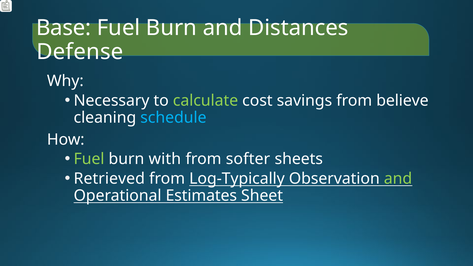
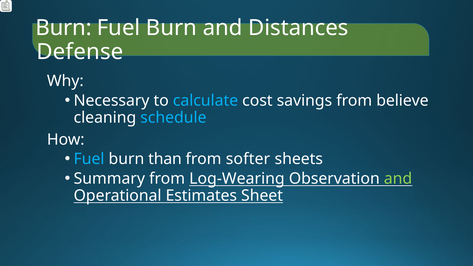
Base at (64, 28): Base -> Burn
calculate colour: light green -> light blue
Fuel at (89, 159) colour: light green -> light blue
with: with -> than
Retrieved: Retrieved -> Summary
Log-Typically: Log-Typically -> Log-Wearing
